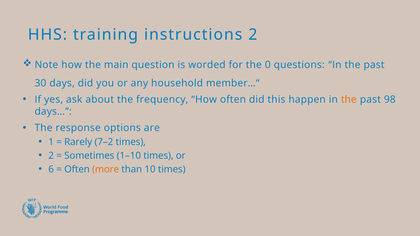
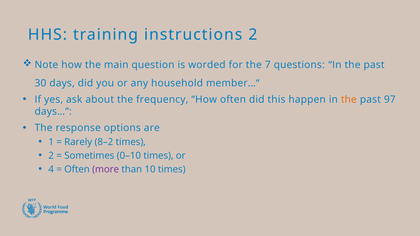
0: 0 -> 7
98: 98 -> 97
7–2: 7–2 -> 8–2
1–10: 1–10 -> 0–10
6: 6 -> 4
more colour: orange -> purple
